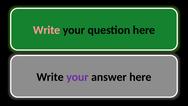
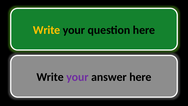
Write at (47, 30) colour: pink -> yellow
